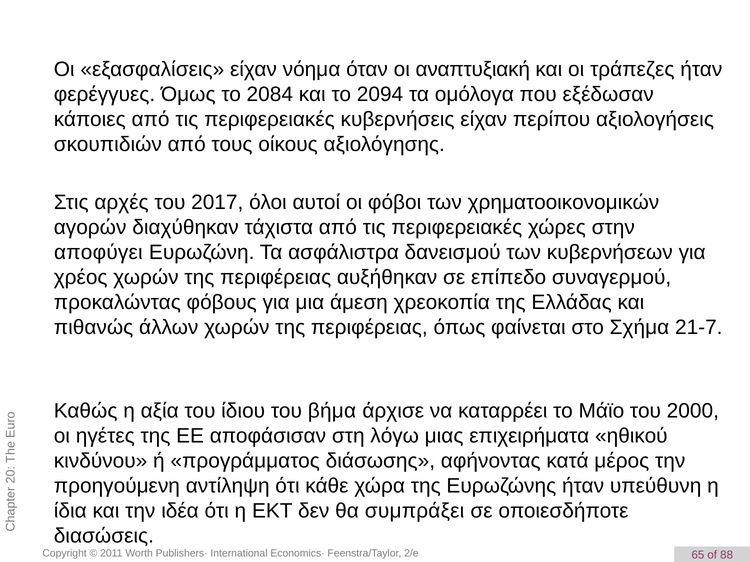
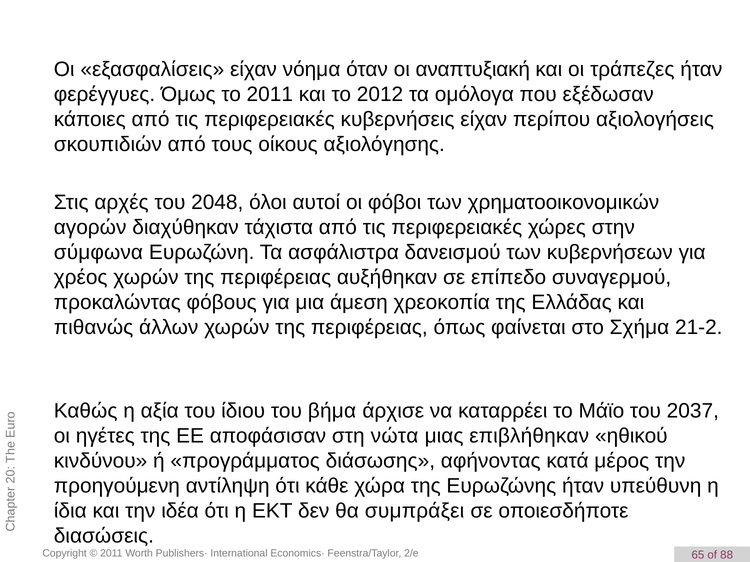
το 2084: 2084 -> 2011
2094: 2094 -> 2012
2017: 2017 -> 2048
αποφύγει: αποφύγει -> σύμφωνα
21-7: 21-7 -> 21-2
2000: 2000 -> 2037
λόγω: λόγω -> νώτα
επιχειρήματα: επιχειρήματα -> επιβλήθηκαν
